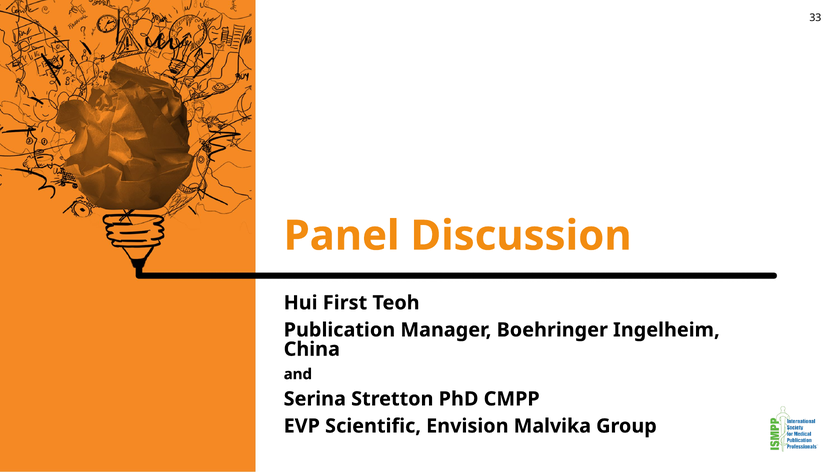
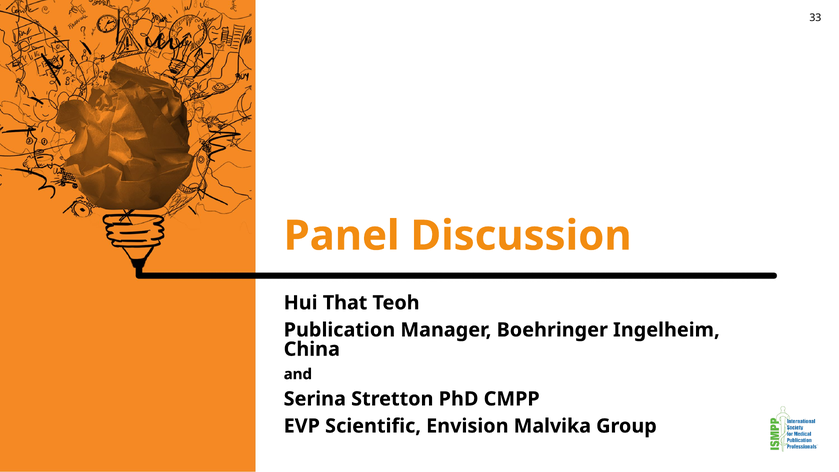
First: First -> That
